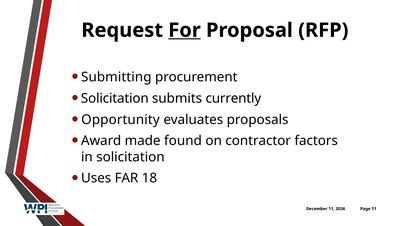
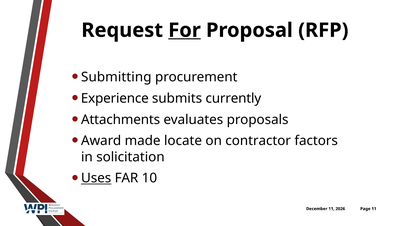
Solicitation at (115, 98): Solicitation -> Experience
Opportunity: Opportunity -> Attachments
found: found -> locate
Uses underline: none -> present
18: 18 -> 10
